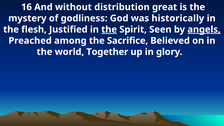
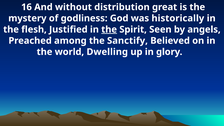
angels underline: present -> none
Sacrifice: Sacrifice -> Sanctify
Together: Together -> Dwelling
